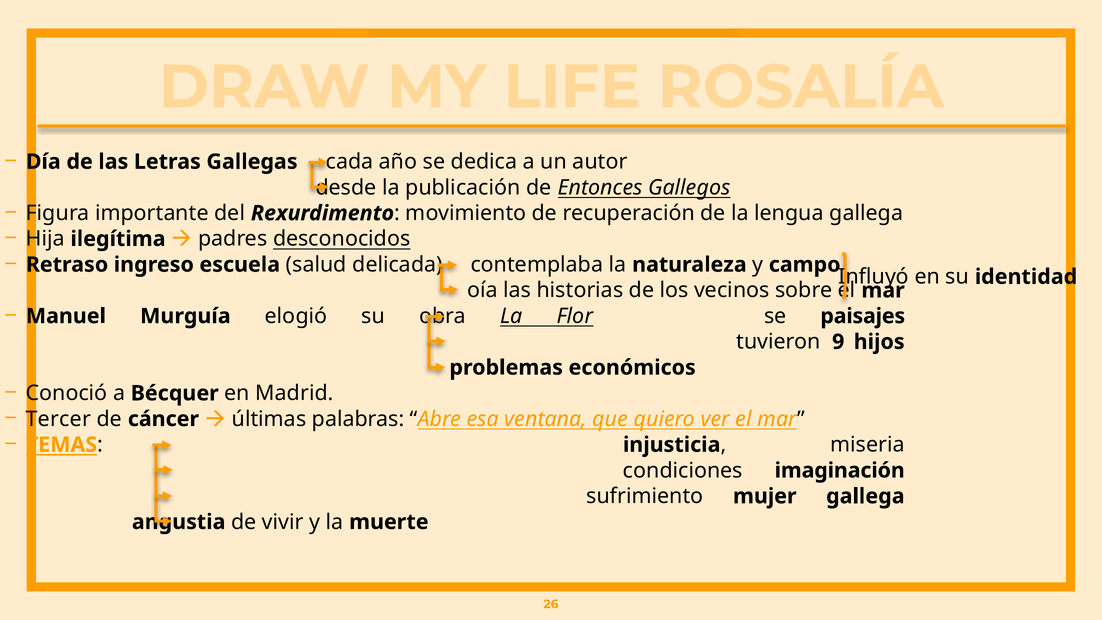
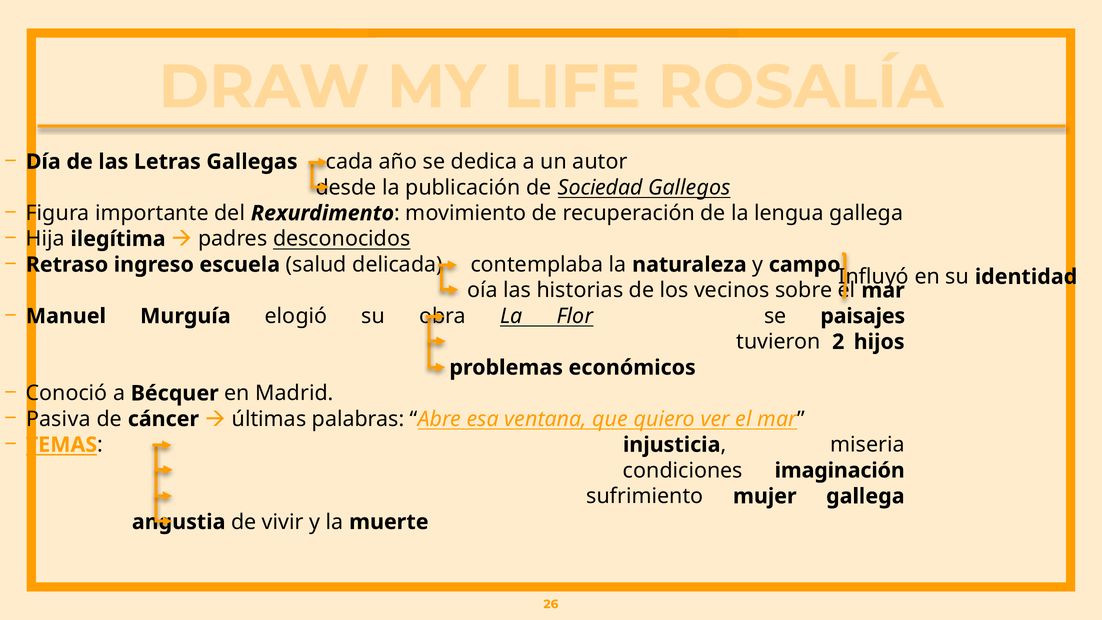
Entonces: Entonces -> Sociedad
9: 9 -> 2
Tercer: Tercer -> Pasiva
